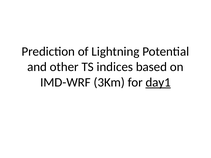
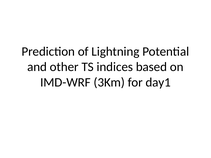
day1 underline: present -> none
